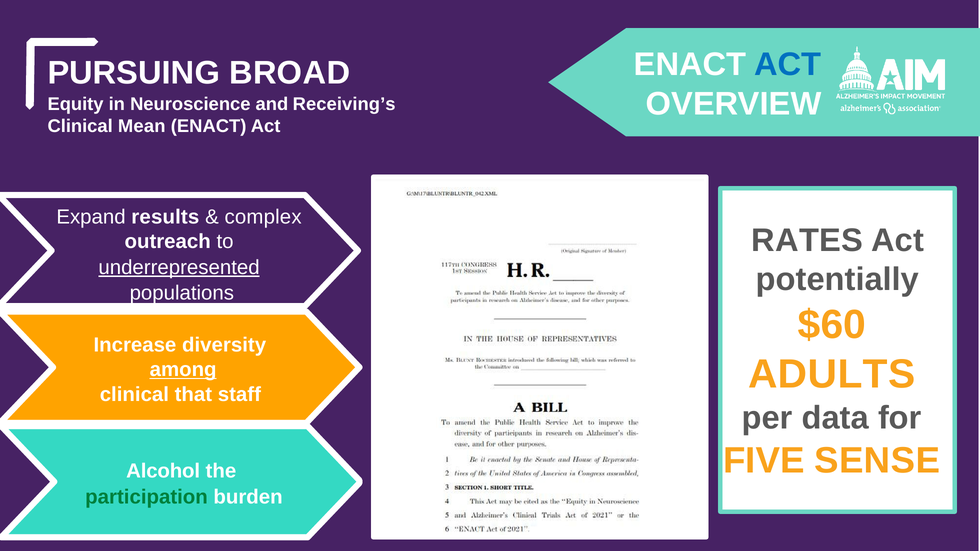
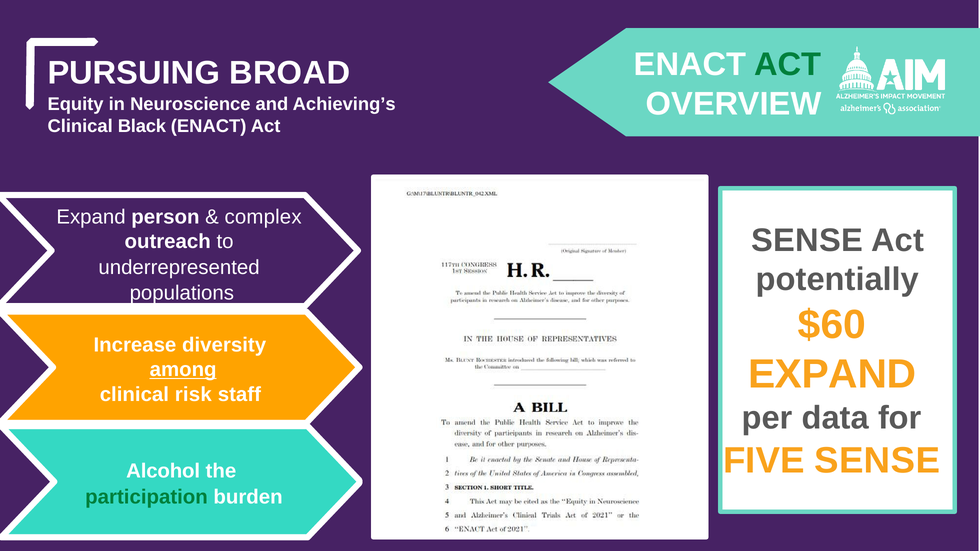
ACT at (788, 65) colour: blue -> green
Receiving’s: Receiving’s -> Achieving’s
Mean: Mean -> Black
results: results -> person
RATES at (807, 241): RATES -> SENSE
underrepresented underline: present -> none
ADULTS at (832, 374): ADULTS -> EXPAND
that: that -> risk
